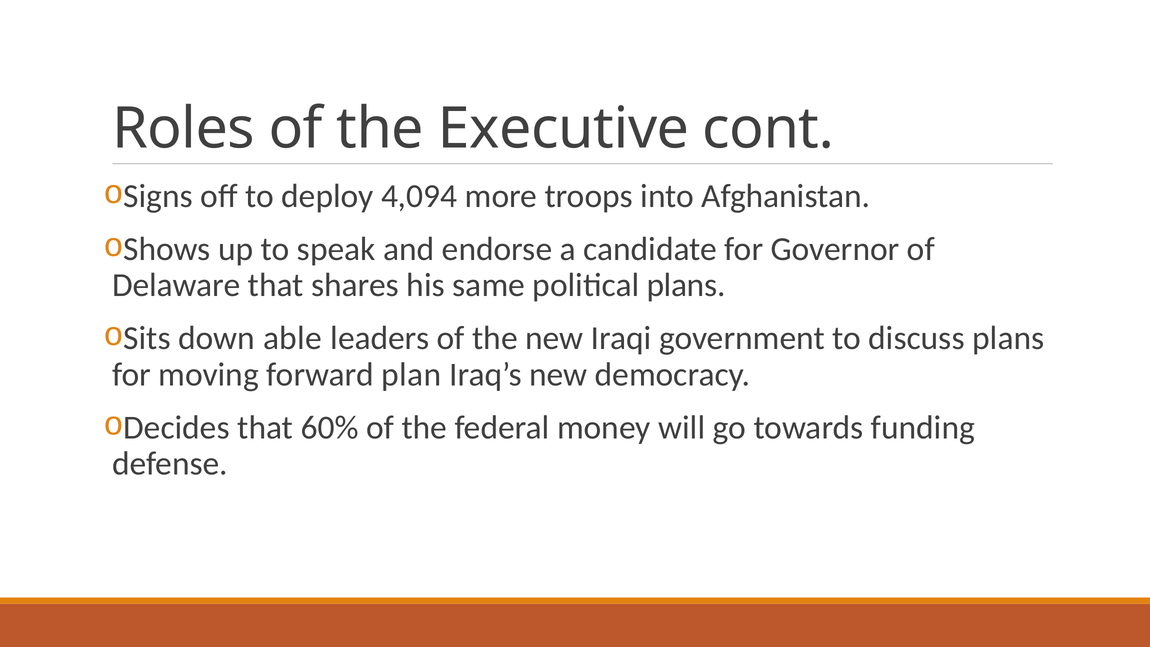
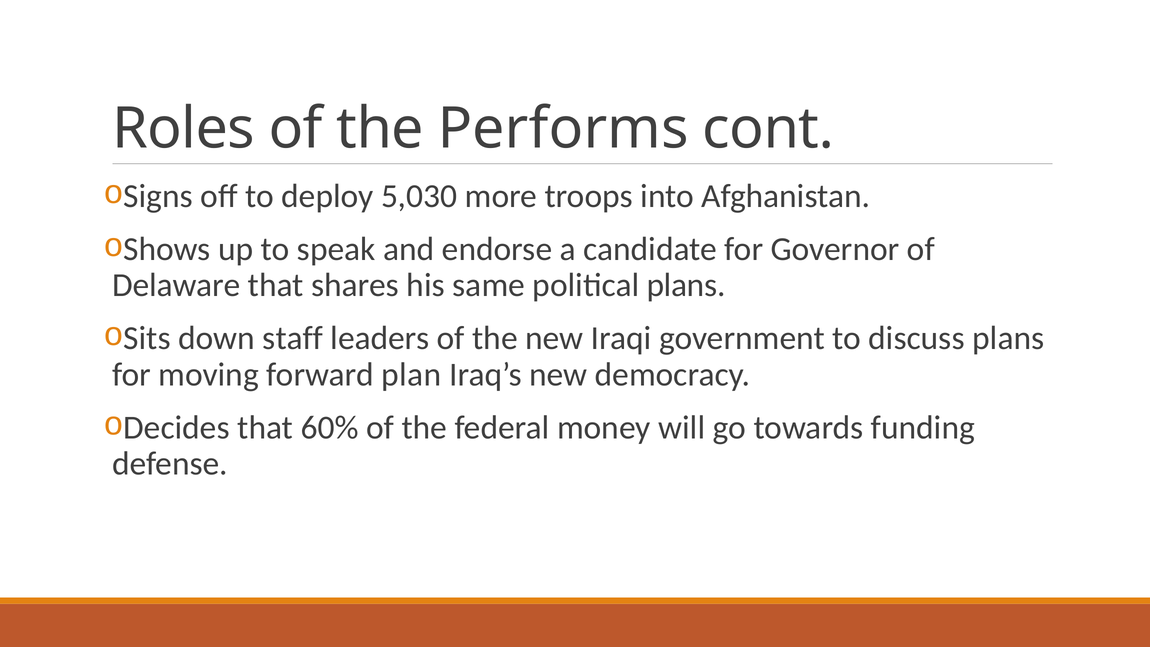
Executive: Executive -> Performs
4,094: 4,094 -> 5,030
able: able -> staff
